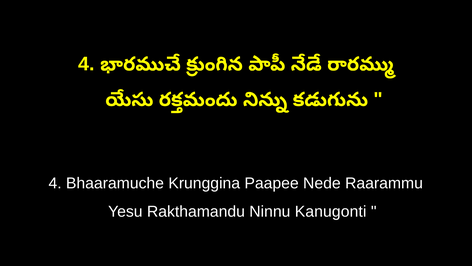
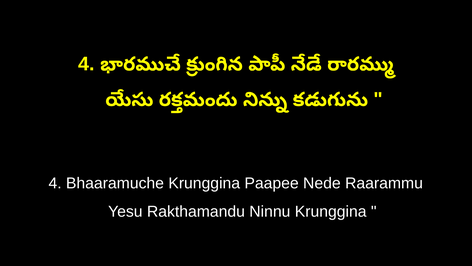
Ninnu Kanugonti: Kanugonti -> Krunggina
